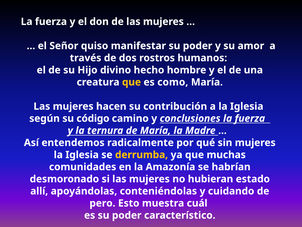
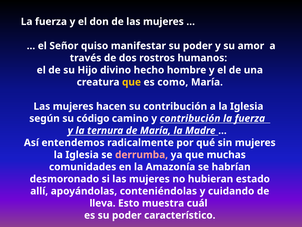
y conclusiones: conclusiones -> contribución
derrumba colour: yellow -> pink
pero: pero -> lleva
